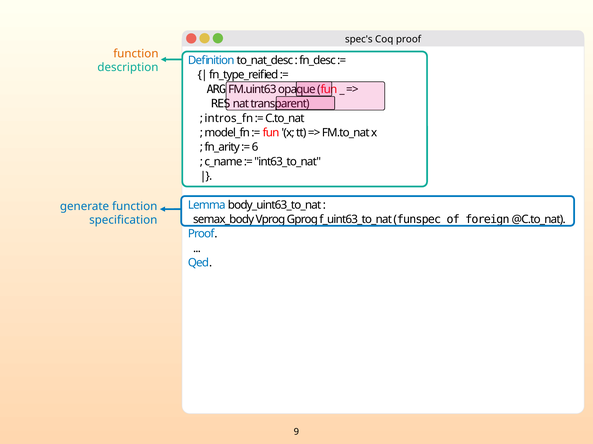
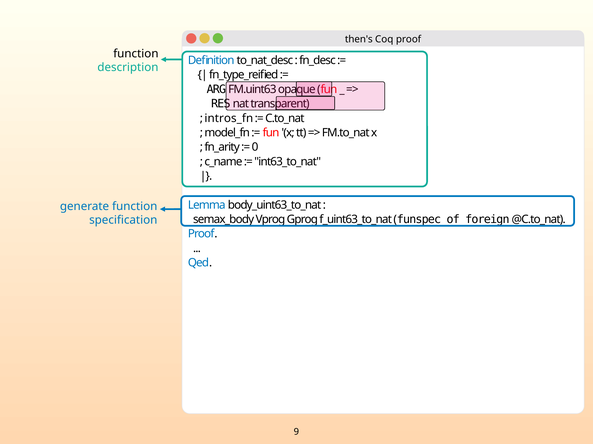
spec's: spec's -> then's
function at (136, 54) colour: orange -> black
6: 6 -> 0
